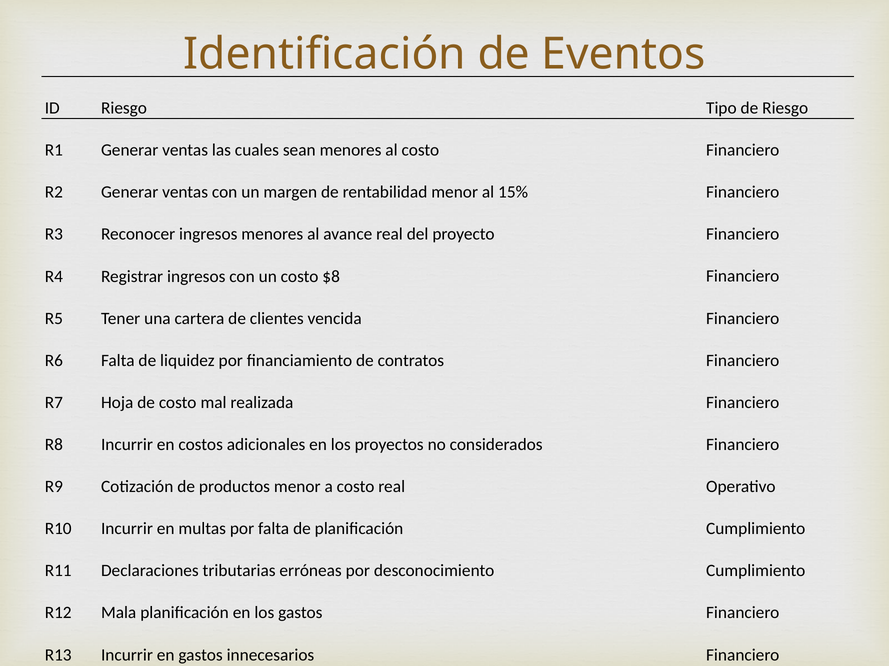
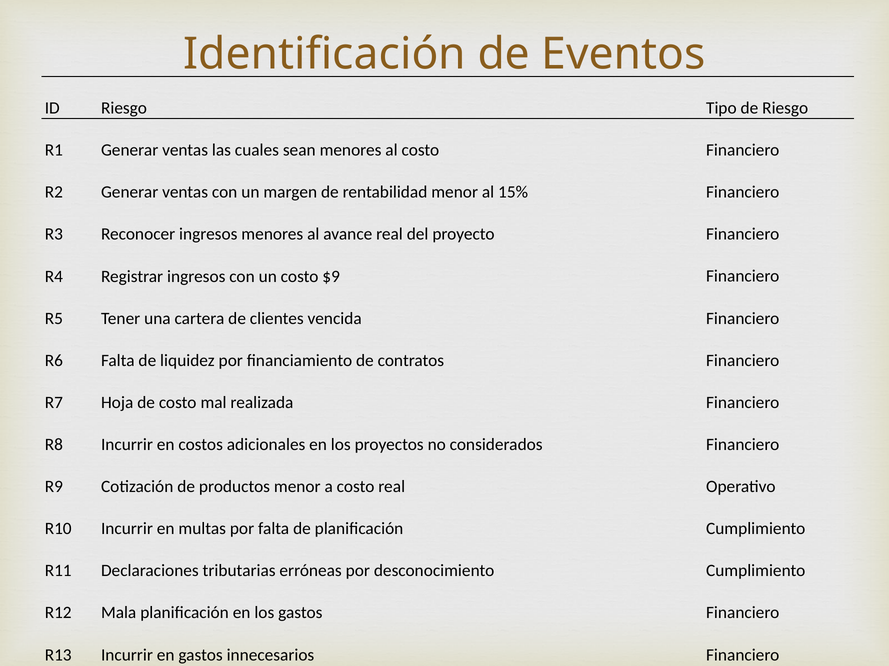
$8: $8 -> $9
